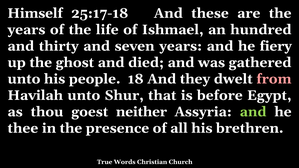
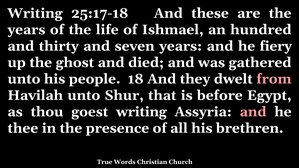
Himself at (35, 13): Himself -> Writing
goest neither: neither -> writing
and at (253, 112) colour: light green -> pink
